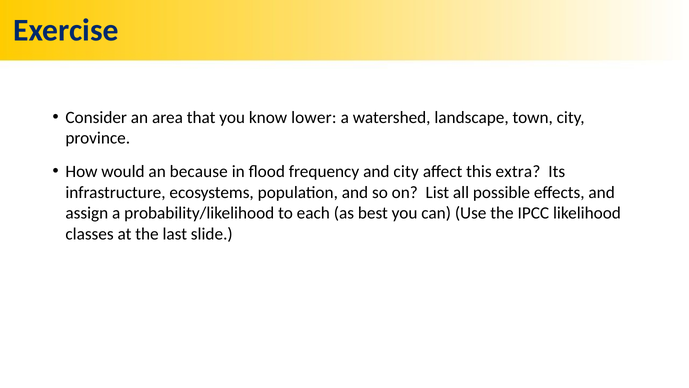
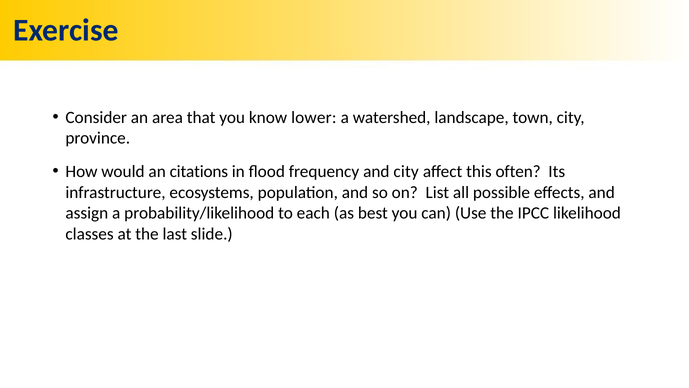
because: because -> citations
extra: extra -> often
